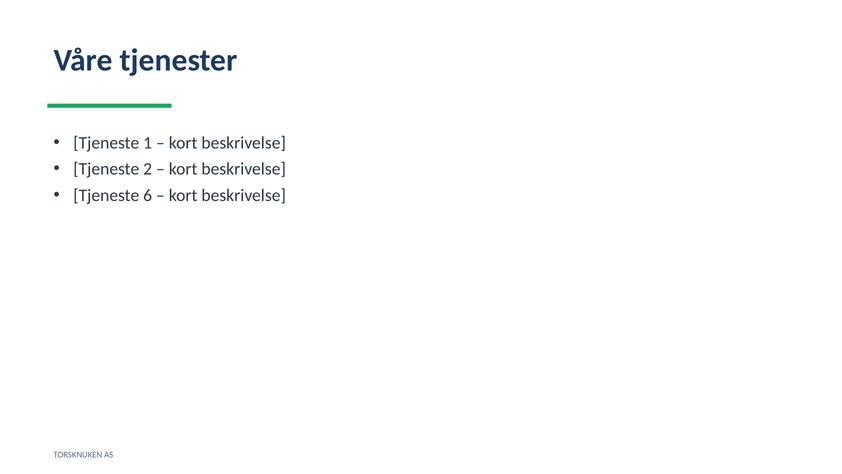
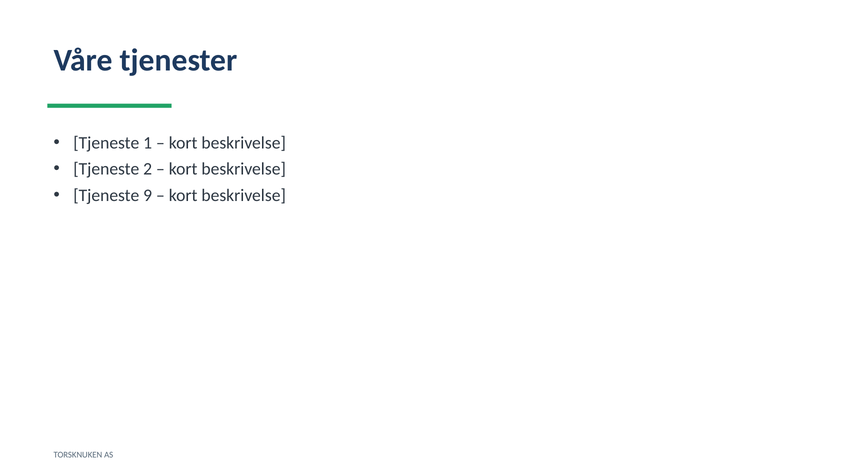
6: 6 -> 9
